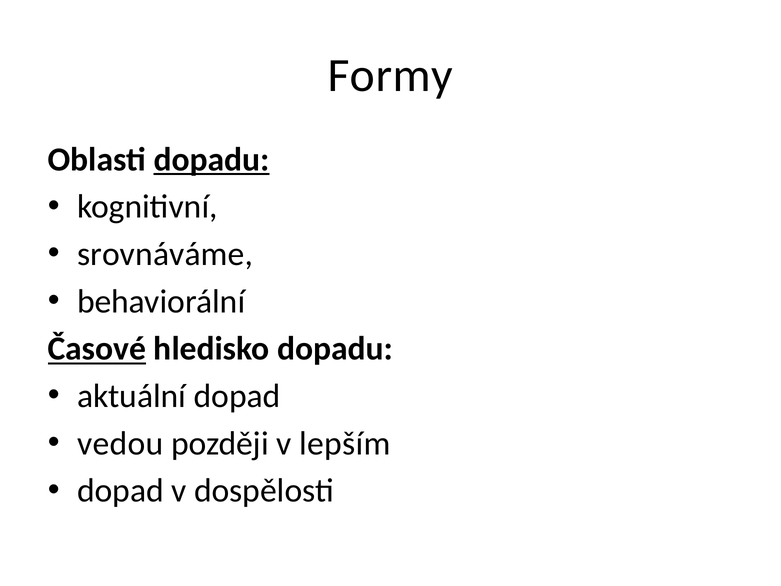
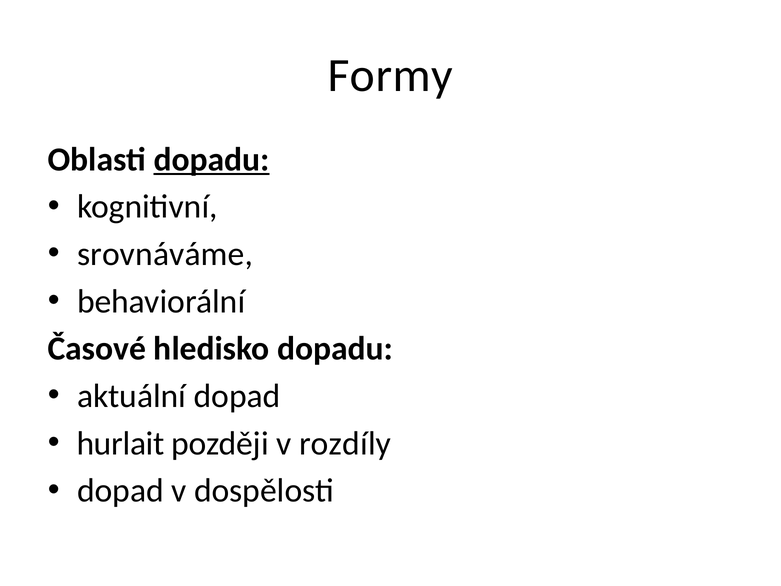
Časové underline: present -> none
vedou: vedou -> hurlait
lepším: lepším -> rozdíly
